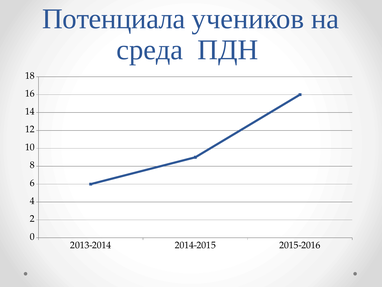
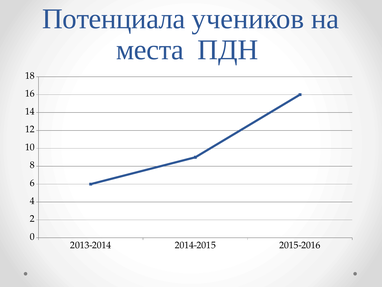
среда: среда -> места
